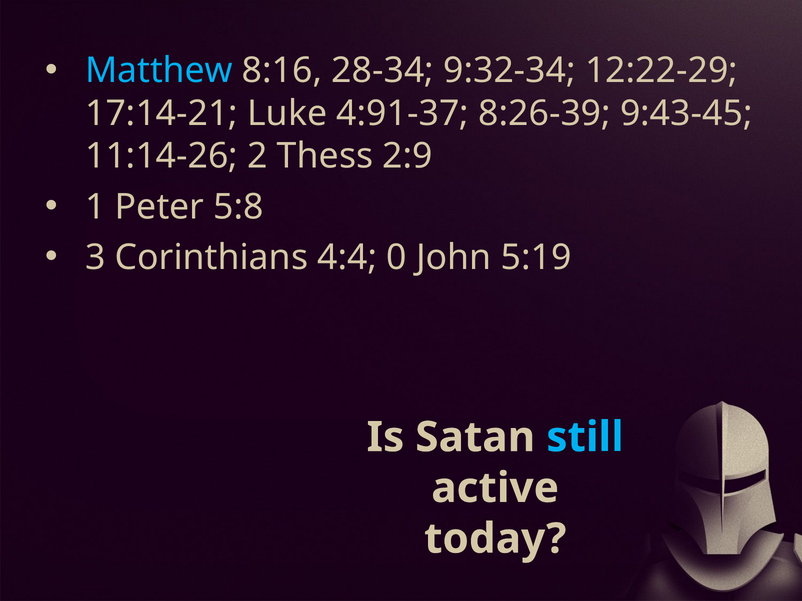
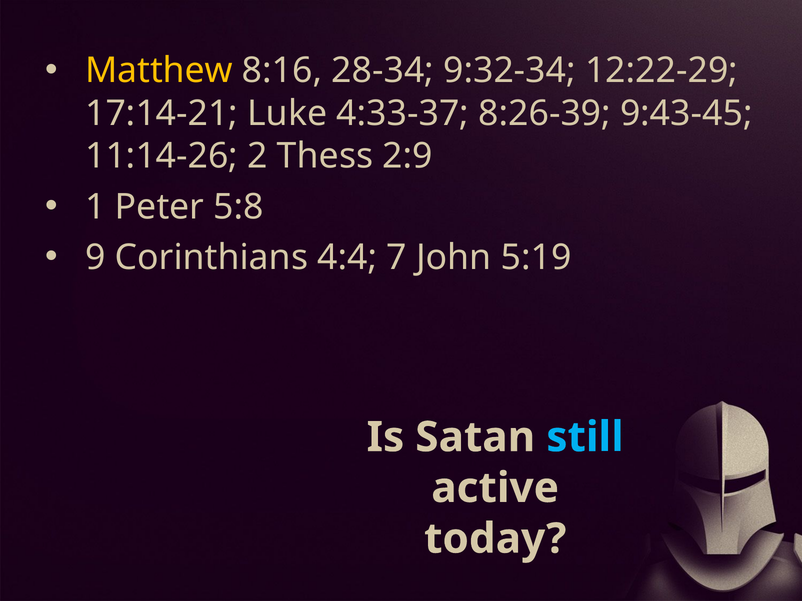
Matthew colour: light blue -> yellow
4:91-37: 4:91-37 -> 4:33-37
3: 3 -> 9
0: 0 -> 7
